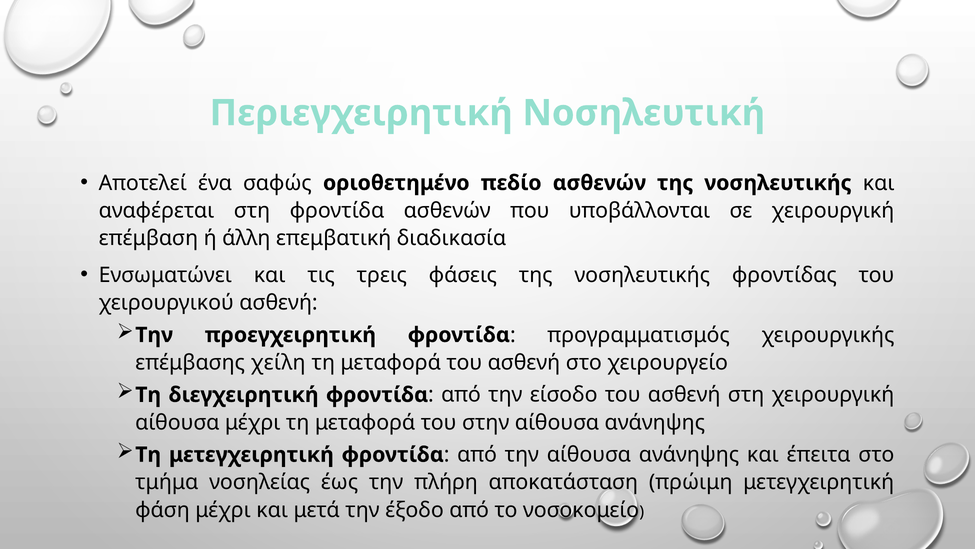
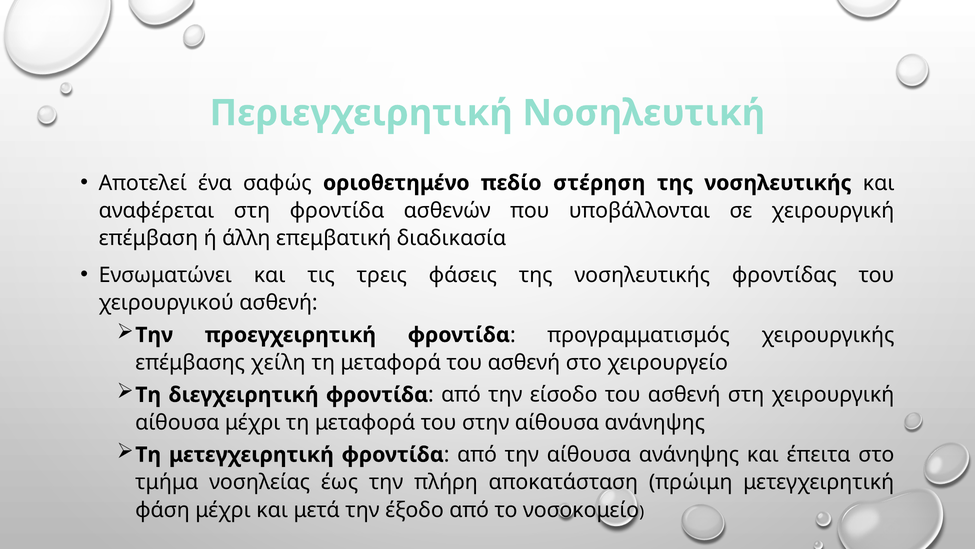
πεδίο ασθενών: ασθενών -> στέρηση
